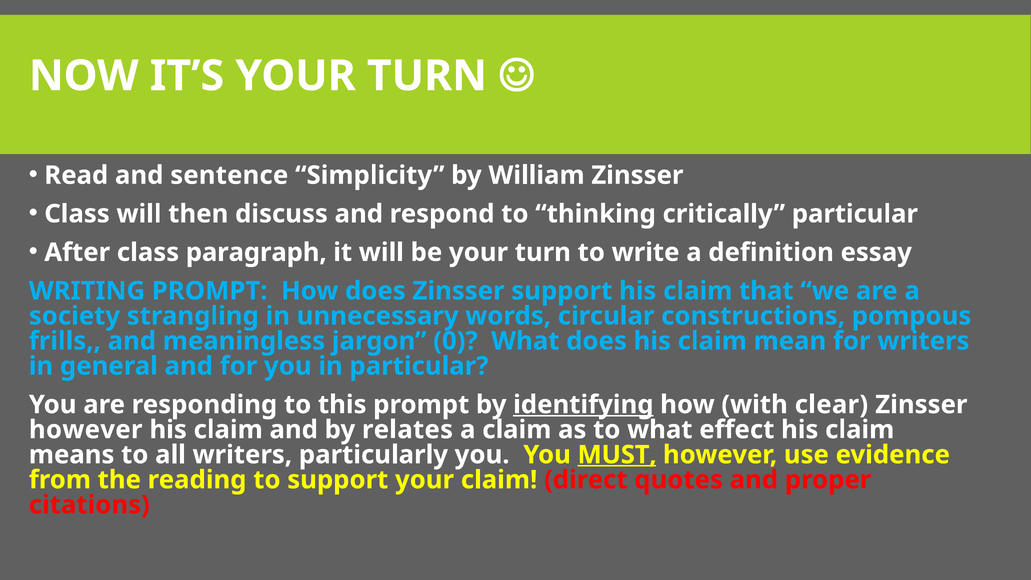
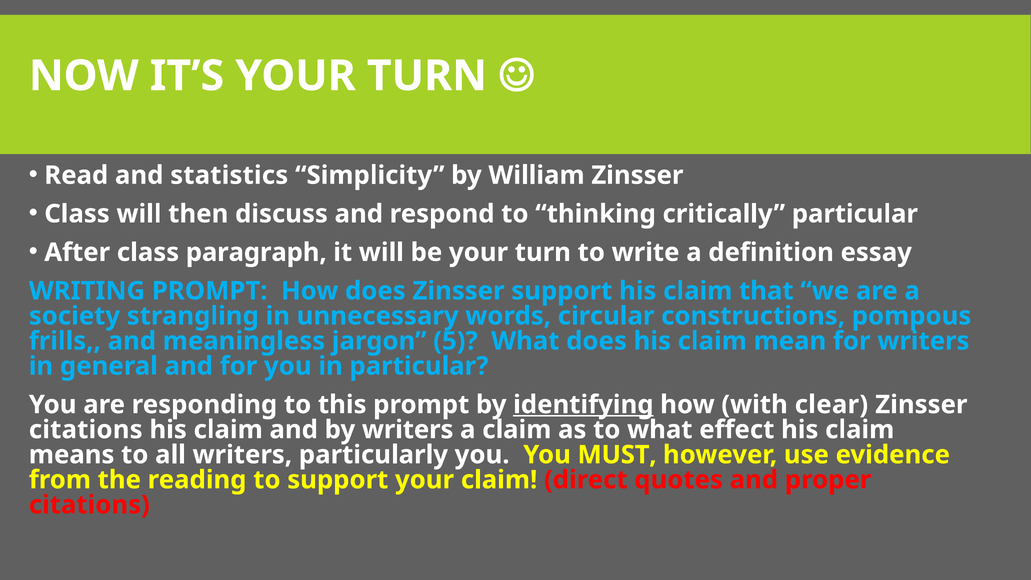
sentence: sentence -> statistics
0: 0 -> 5
however at (86, 430): however -> citations
by relates: relates -> writers
MUST underline: present -> none
